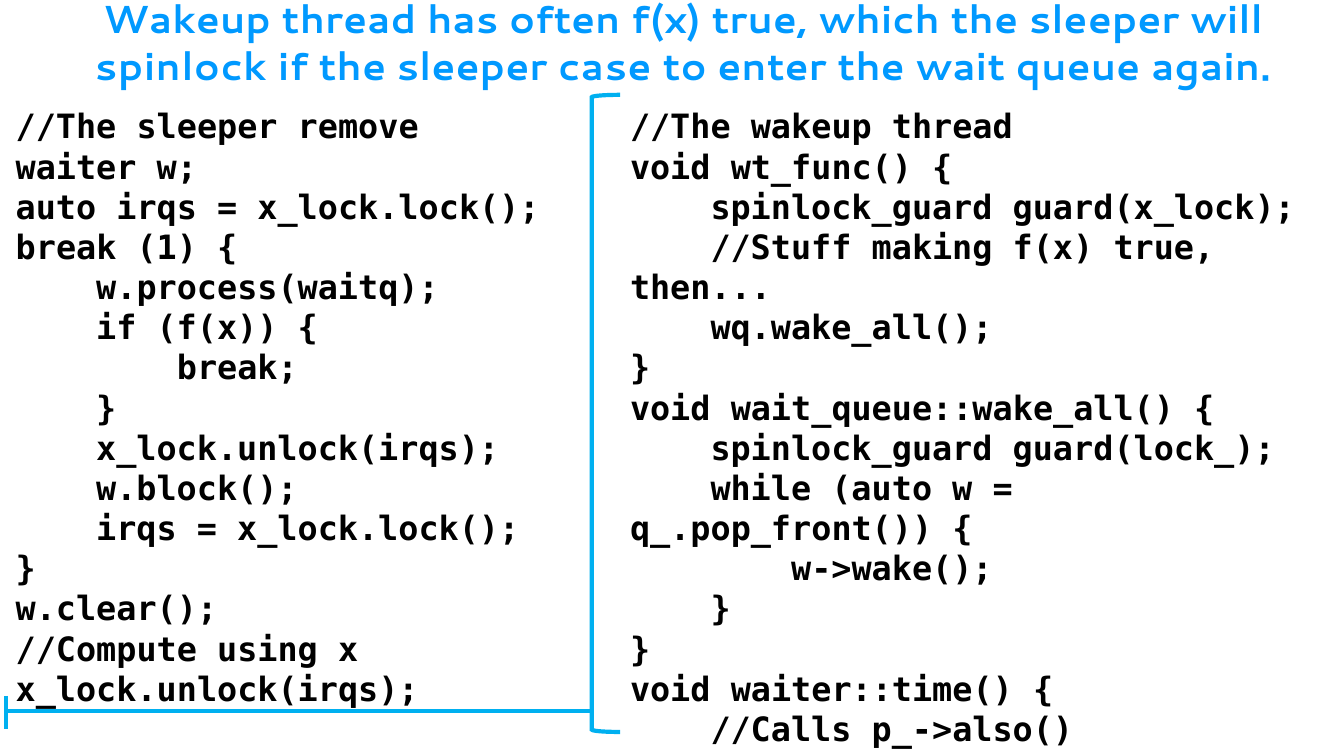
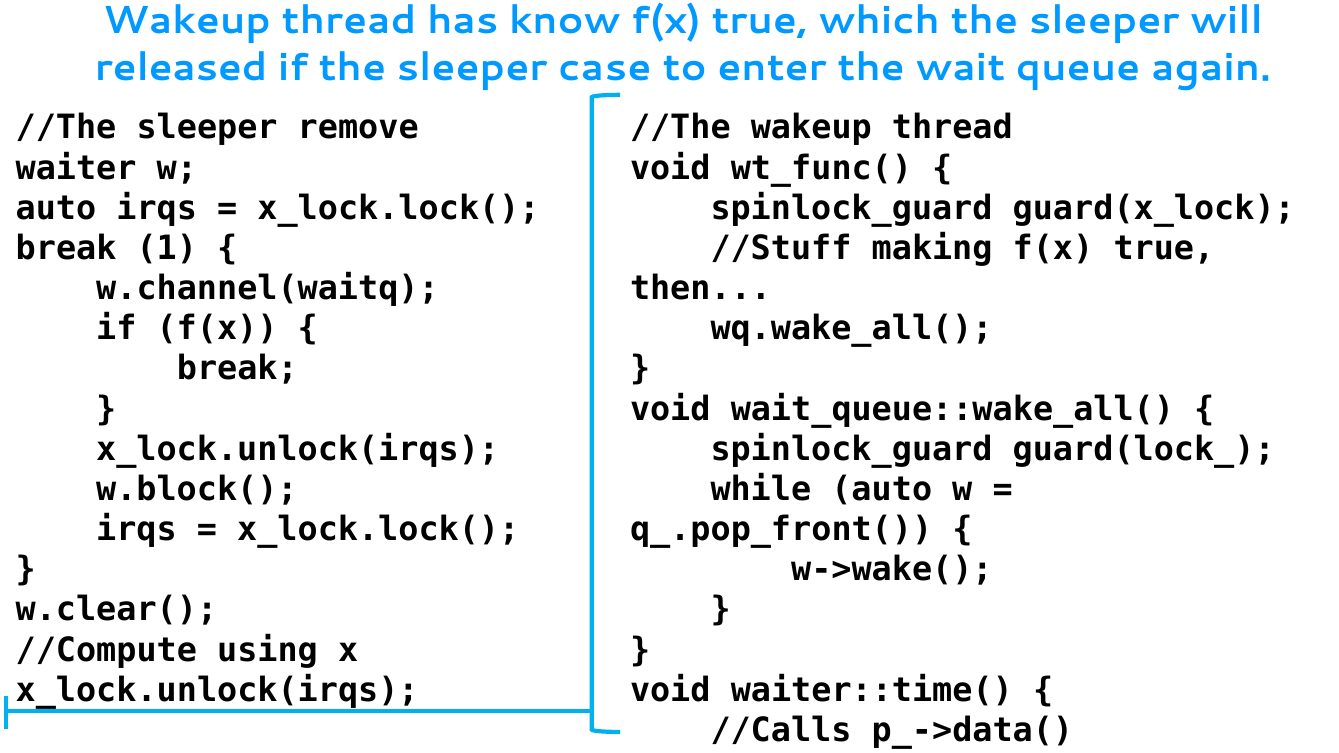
often: often -> know
spinlock: spinlock -> released
w.process(waitq: w.process(waitq -> w.channel(waitq
p_->also(: p_->also( -> p_->data(
